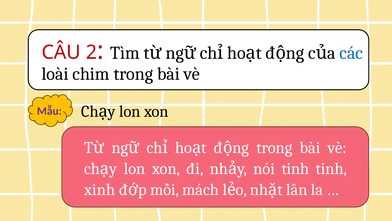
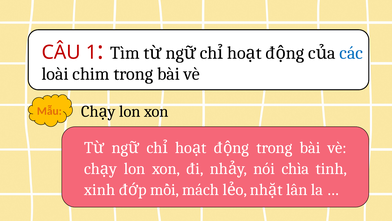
2: 2 -> 1
Mẫu colour: purple -> orange
nói tinh: tinh -> chìa
